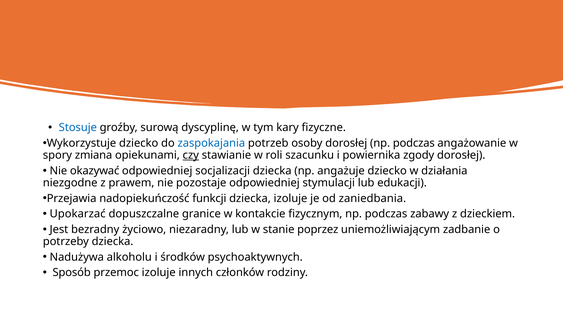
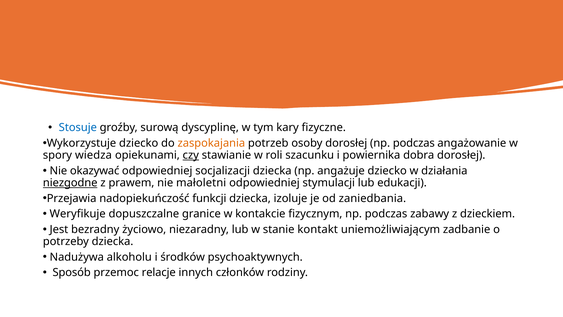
zaspokajania colour: blue -> orange
zmiana: zmiana -> wiedza
zgody: zgody -> dobra
niezgodne underline: none -> present
pozostaje: pozostaje -> małoletni
Upokarzać: Upokarzać -> Weryfikuje
poprzez: poprzez -> kontakt
przemoc izoluje: izoluje -> relacje
